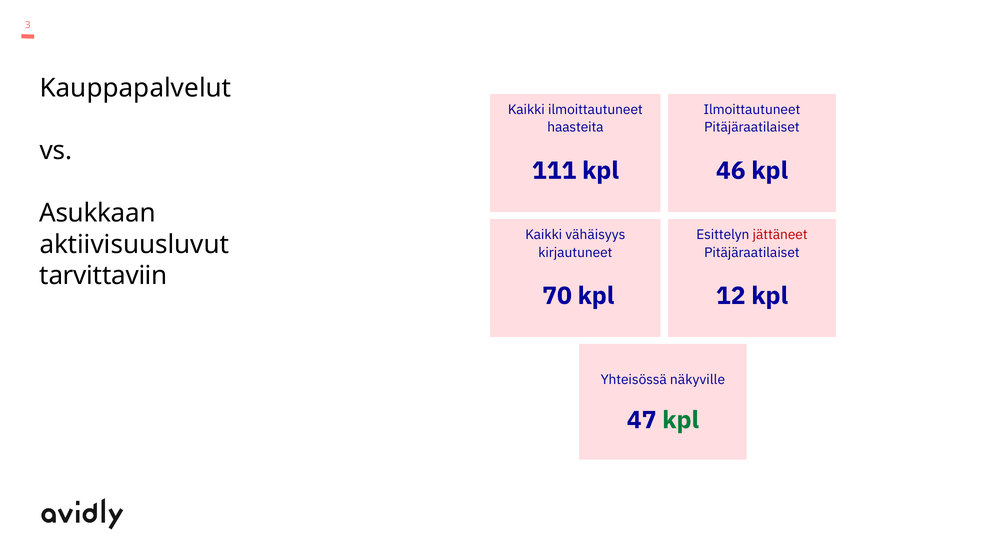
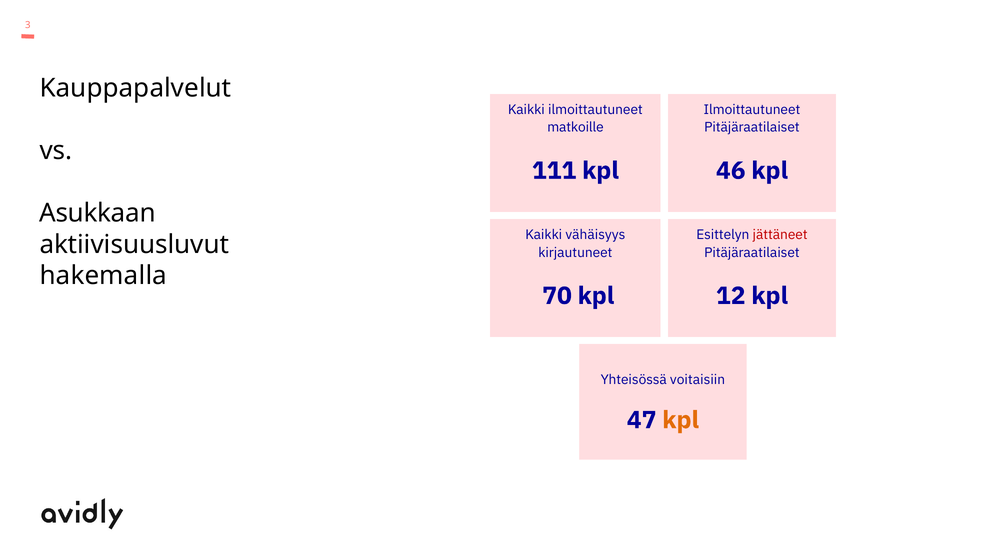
haasteita: haasteita -> matkoille
tarvittaviin: tarvittaviin -> hakemalla
näkyville: näkyville -> voitaisiin
kpl at (681, 420) colour: green -> orange
